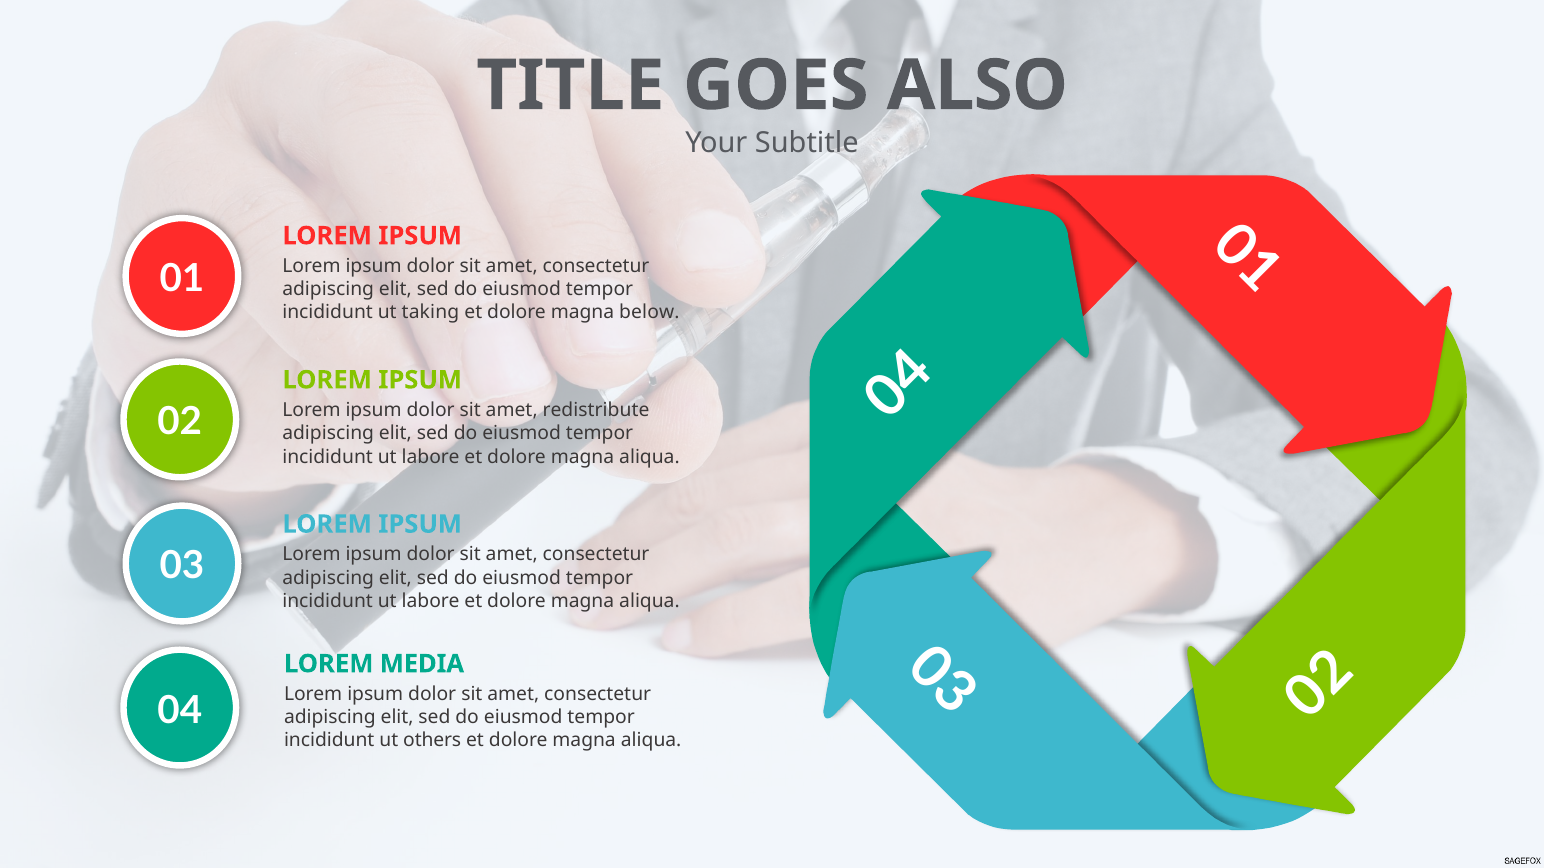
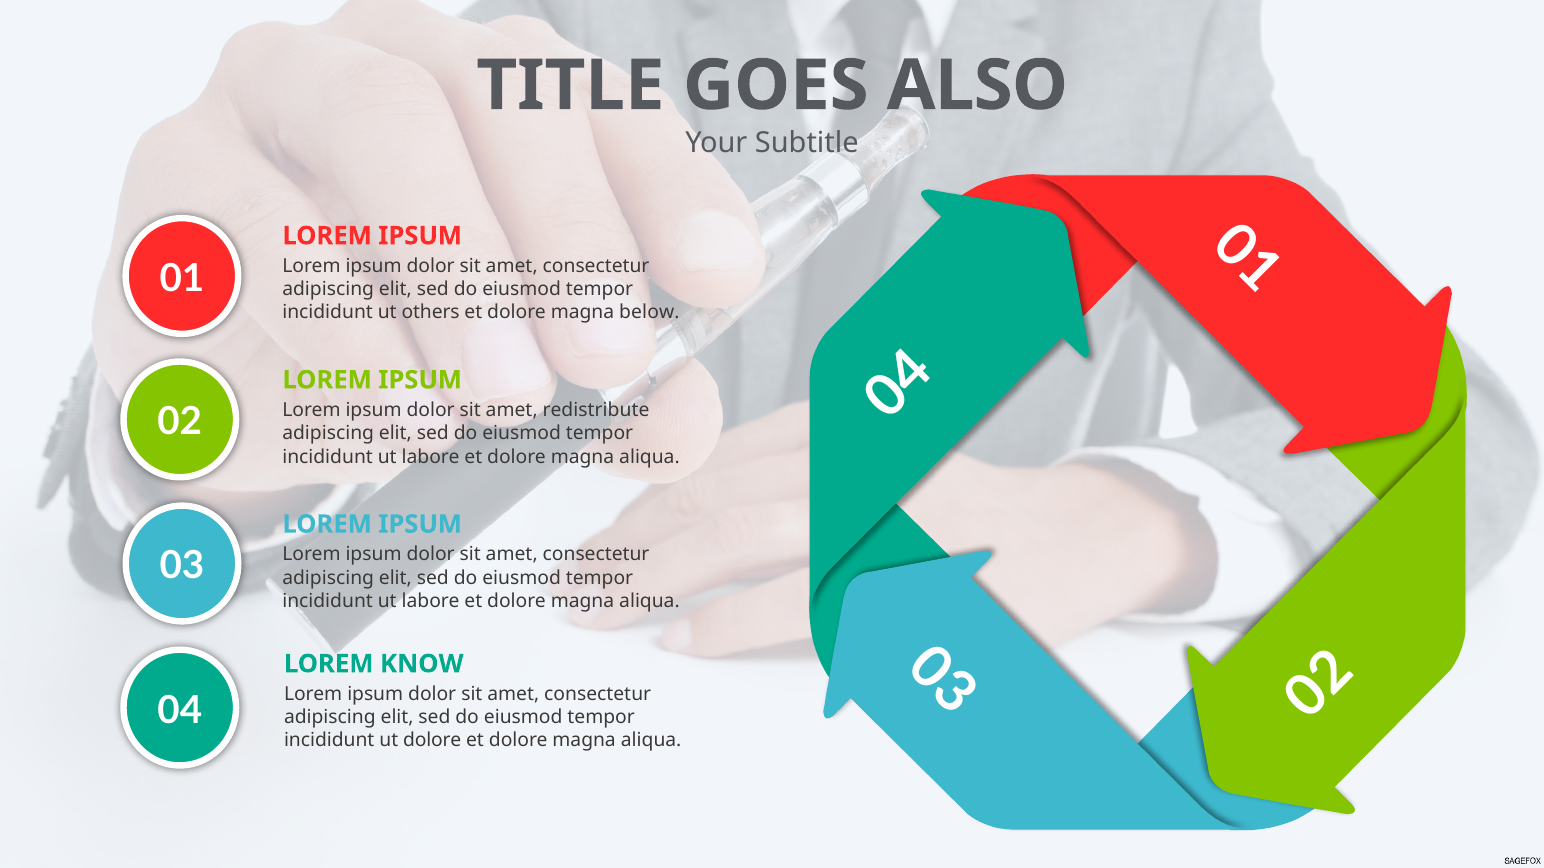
taking: taking -> others
MEDIA: MEDIA -> KNOW
ut others: others -> dolore
